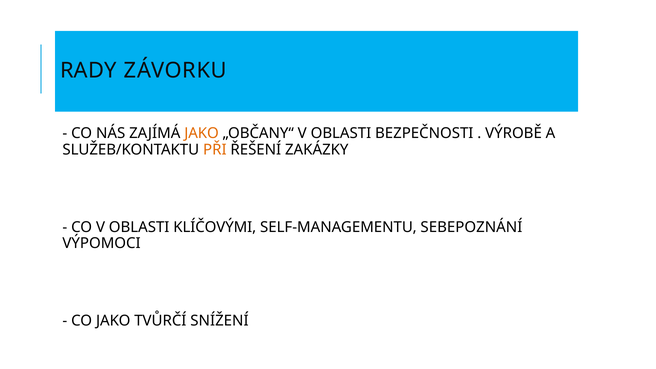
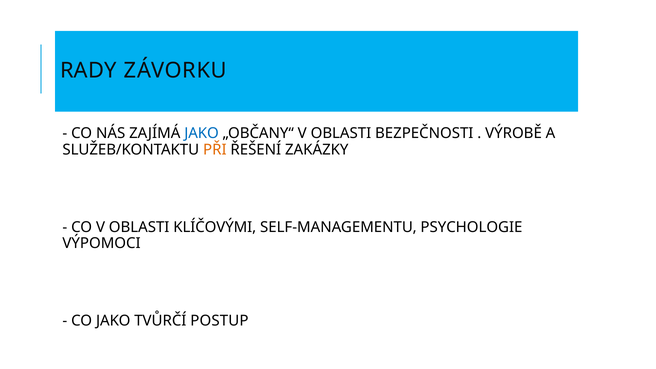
JAKO at (202, 133) colour: orange -> blue
SEBEPOZNÁNÍ: SEBEPOZNÁNÍ -> PSYCHOLOGIE
SNÍŽENÍ: SNÍŽENÍ -> POSTUP
